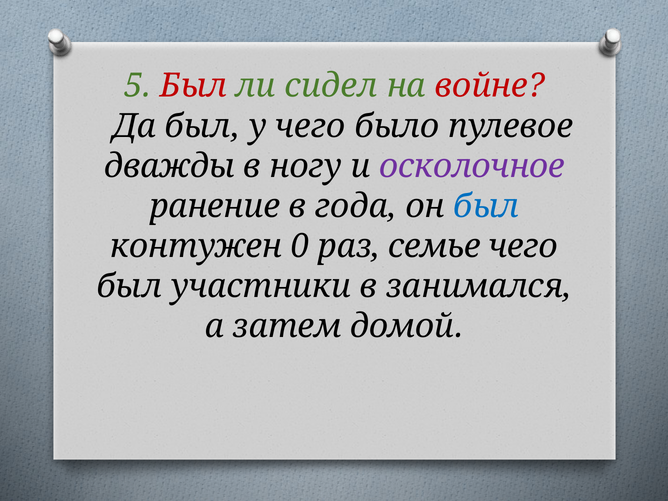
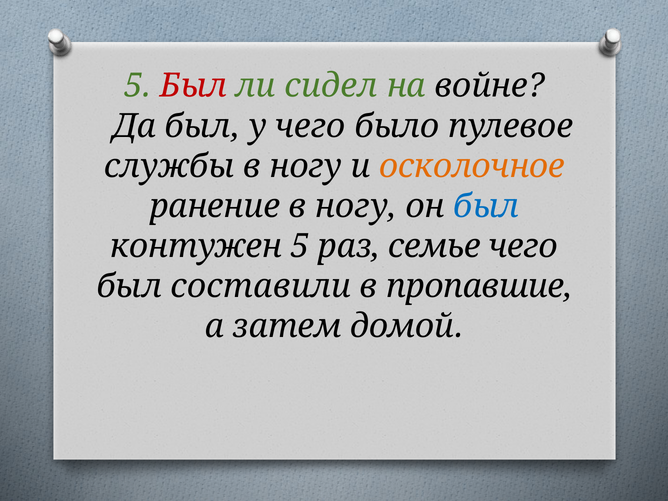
войне colour: red -> black
дважды: дважды -> службы
осколочное colour: purple -> orange
ранение в года: года -> ногу
контужен 0: 0 -> 5
участники: участники -> составили
занимался: занимался -> пропавшие
